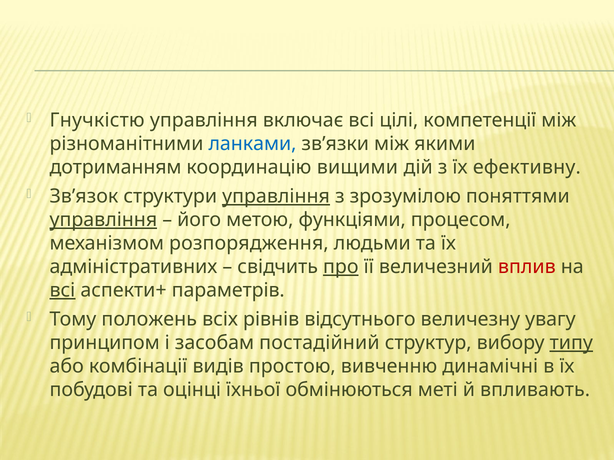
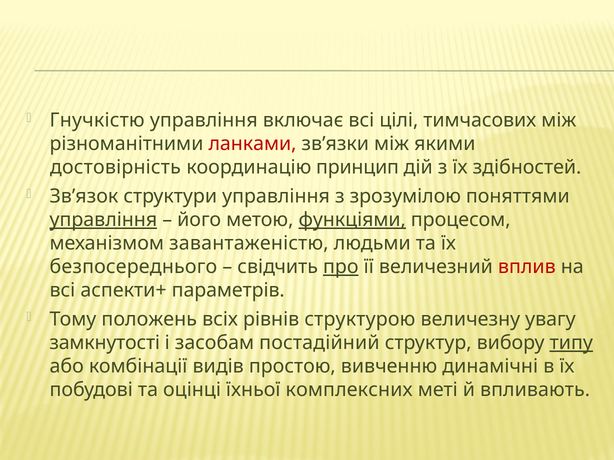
компетенції: компетенції -> тимчасових
ланками colour: blue -> red
дотриманням: дотриманням -> достовірність
вищими: вищими -> принцип
ефективну: ефективну -> здібностей
управління at (276, 197) underline: present -> none
функціями underline: none -> present
розпорядження: розпорядження -> завантаженістю
адміністративних: адміністративних -> безпосереднього
всі at (62, 291) underline: present -> none
відсутнього: відсутнього -> структурою
принципом: принципом -> замкнутості
обмінюються: обмінюються -> комплексних
